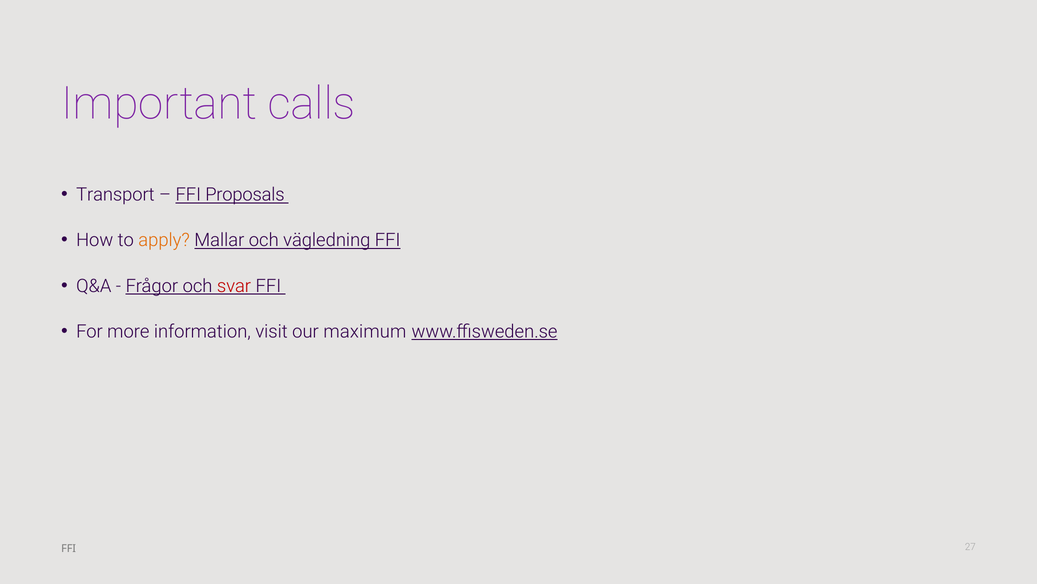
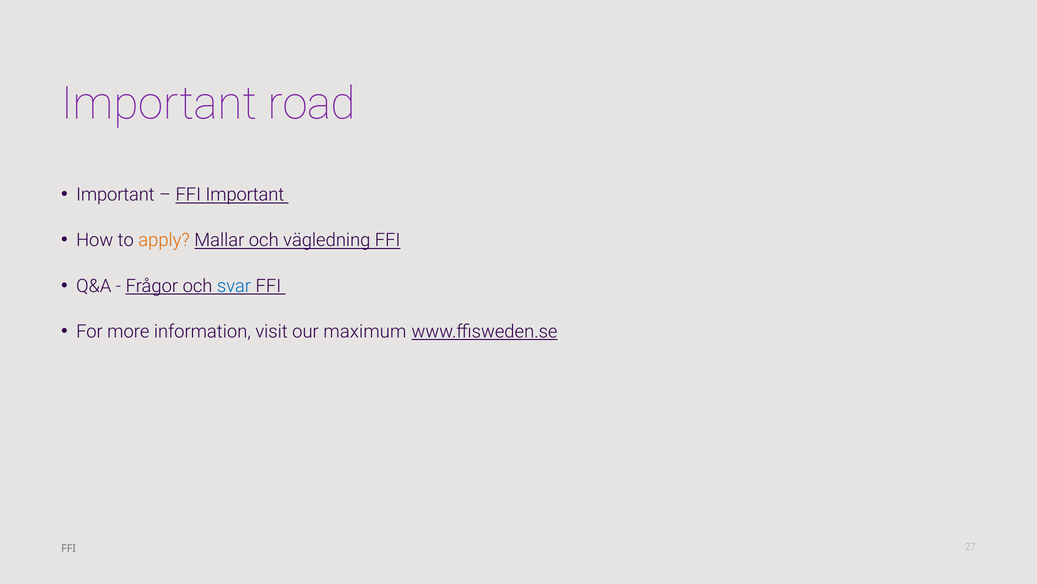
calls: calls -> road
Transport at (115, 195): Transport -> Important
Proposals at (245, 195): Proposals -> Important
svar colour: red -> blue
